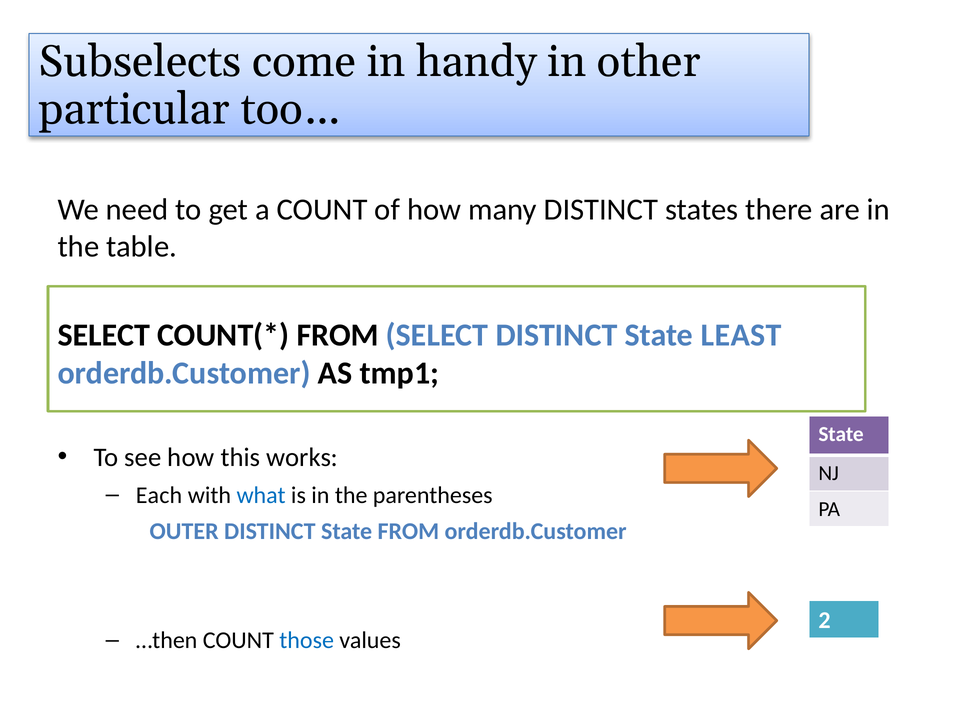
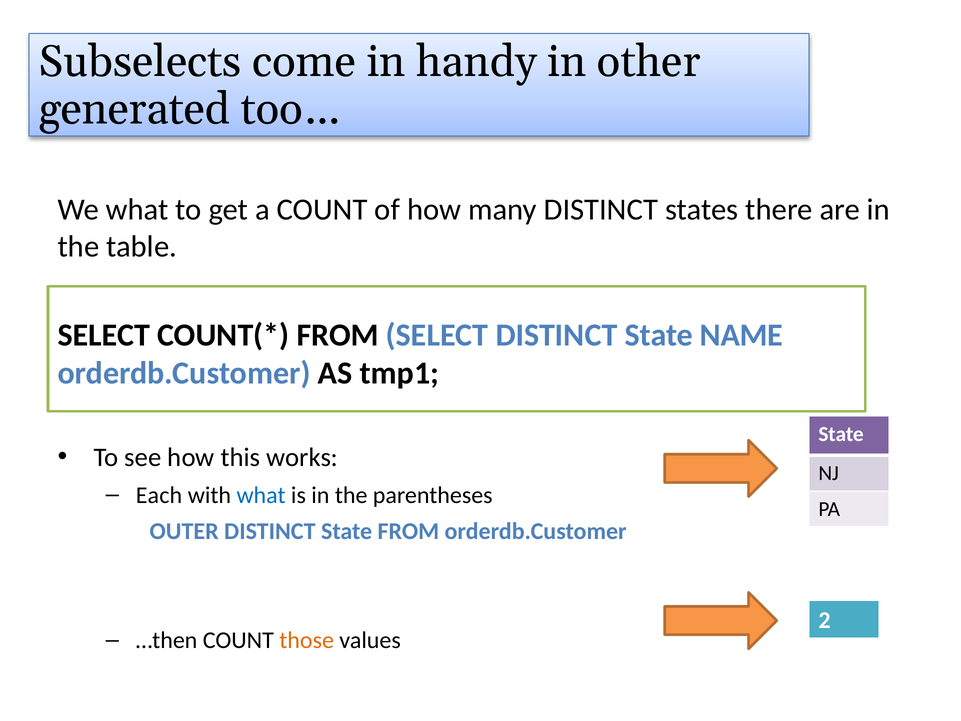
particular: particular -> generated
We need: need -> what
LEAST: LEAST -> NAME
those colour: blue -> orange
